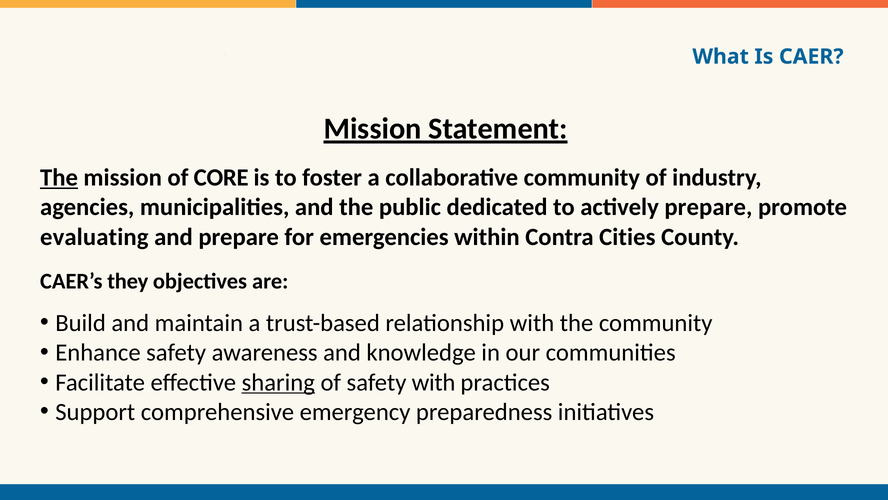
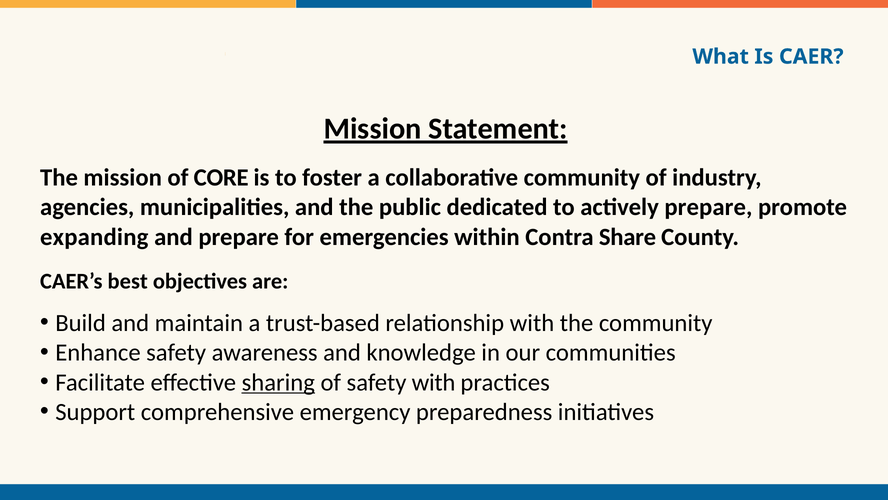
The at (59, 177) underline: present -> none
evaluating: evaluating -> expanding
Cities: Cities -> Share
they: they -> best
